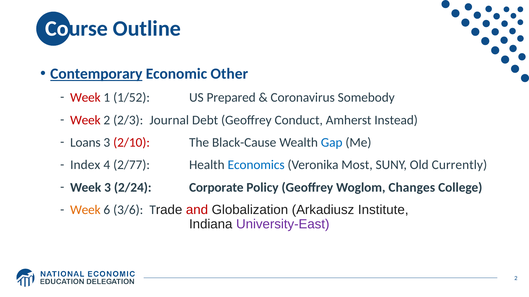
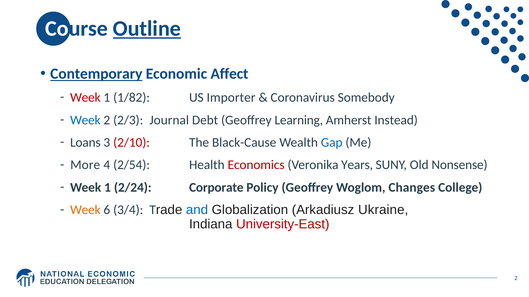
Outline underline: none -> present
Other: Other -> Affect
1/52: 1/52 -> 1/82
Prepared: Prepared -> Importer
Week at (85, 120) colour: red -> blue
Conduct: Conduct -> Learning
Index: Index -> More
2/77: 2/77 -> 2/54
Economics colour: blue -> red
Most: Most -> Years
Currently: Currently -> Nonsense
3 at (108, 188): 3 -> 1
3/6: 3/6 -> 3/4
and colour: red -> blue
Institute: Institute -> Ukraine
University-East colour: purple -> red
